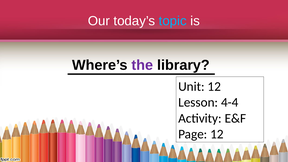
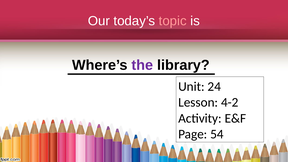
topic colour: light blue -> pink
Unit 12: 12 -> 24
4-4: 4-4 -> 4-2
Page 12: 12 -> 54
